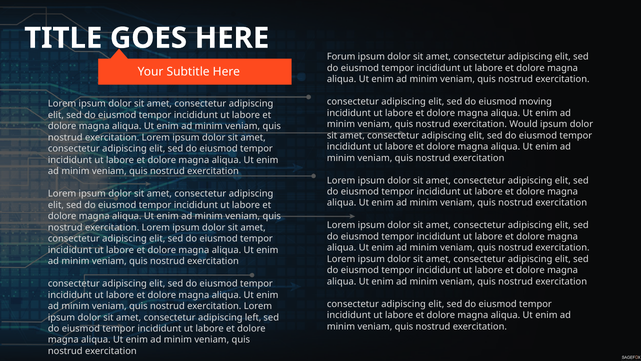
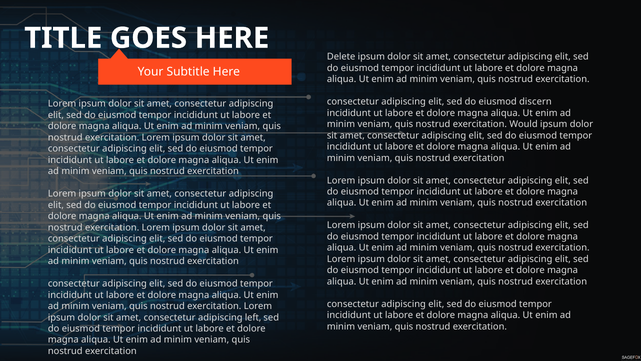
Forum: Forum -> Delete
moving: moving -> discern
